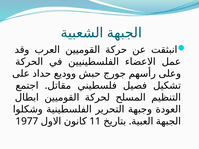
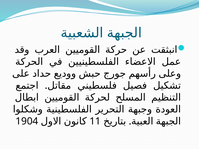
1977: 1977 -> 1904
